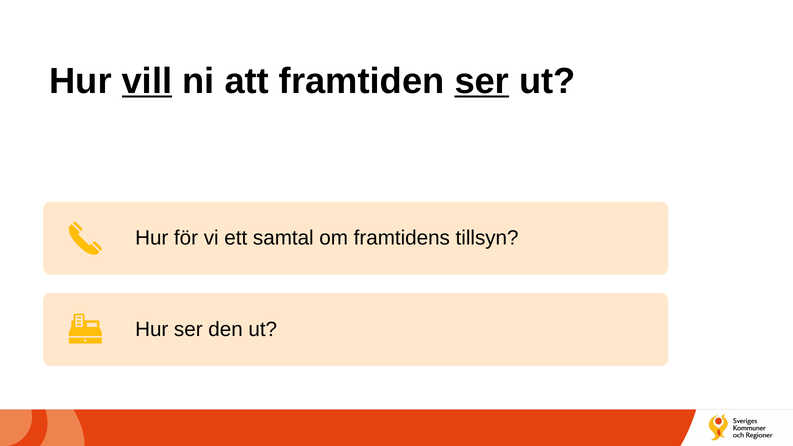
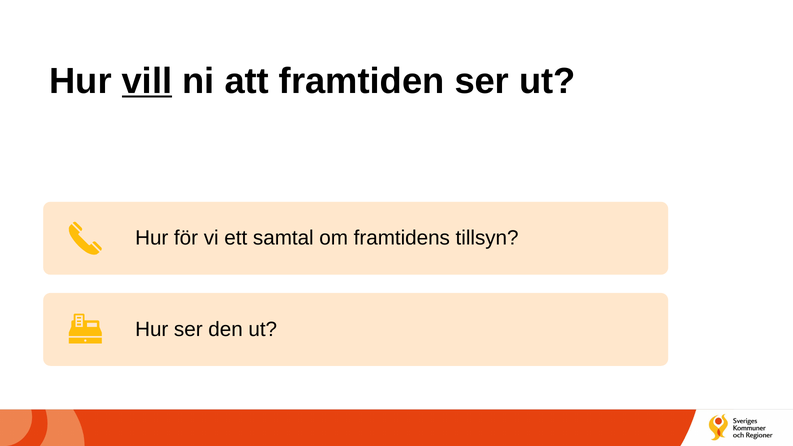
ser at (482, 81) underline: present -> none
